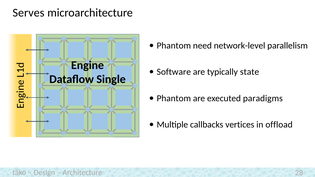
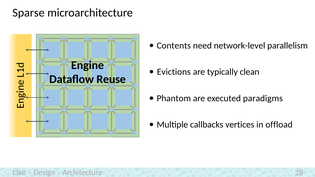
Serves: Serves -> Sparse
Phantom at (174, 46): Phantom -> Contents
Software: Software -> Evictions
state: state -> clean
Single: Single -> Reuse
